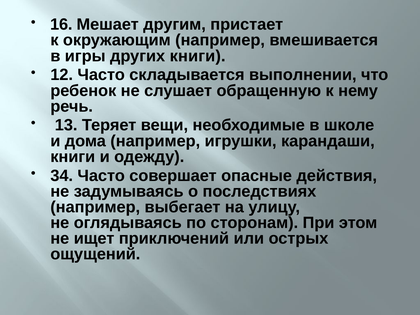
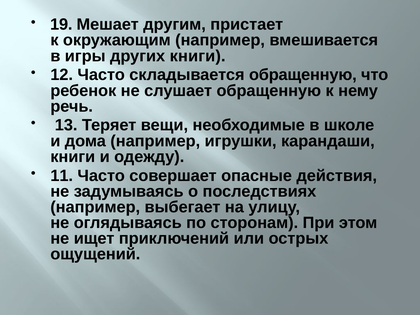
16: 16 -> 19
складывается выполнении: выполнении -> обращенную
34: 34 -> 11
